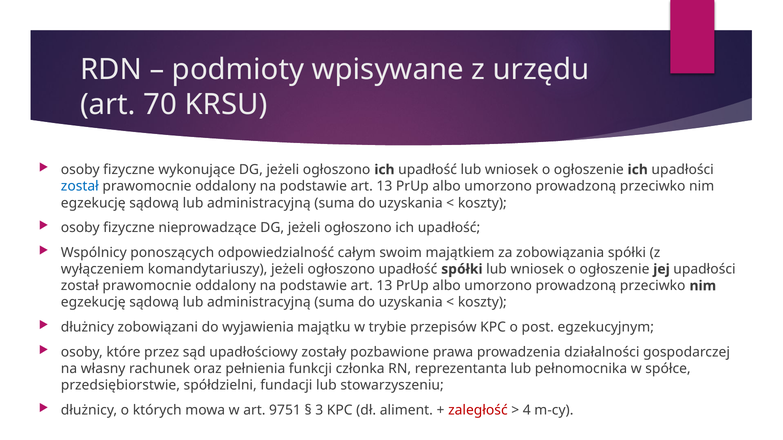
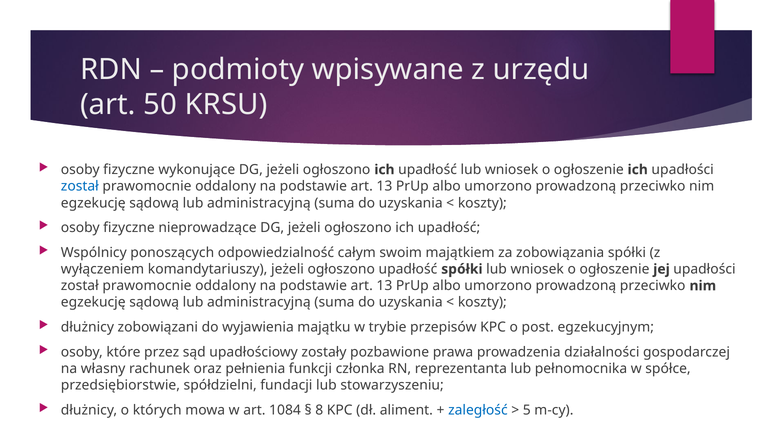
70: 70 -> 50
9751: 9751 -> 1084
3: 3 -> 8
zaległość colour: red -> blue
4: 4 -> 5
